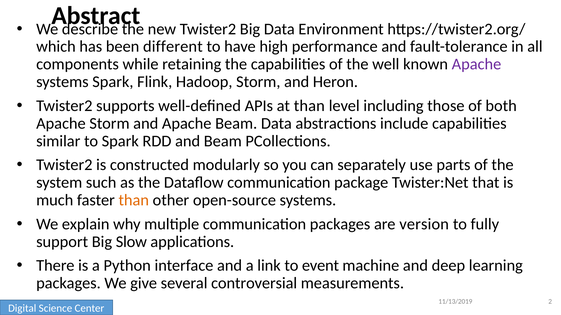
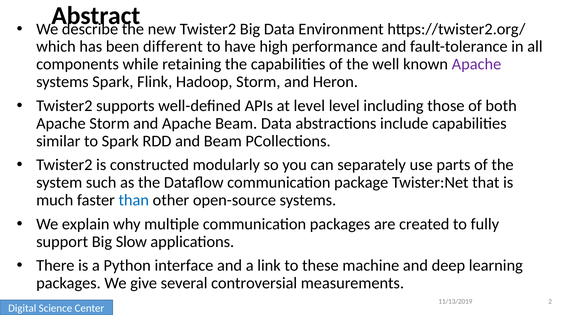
at than: than -> level
than at (134, 200) colour: orange -> blue
version: version -> created
event: event -> these
